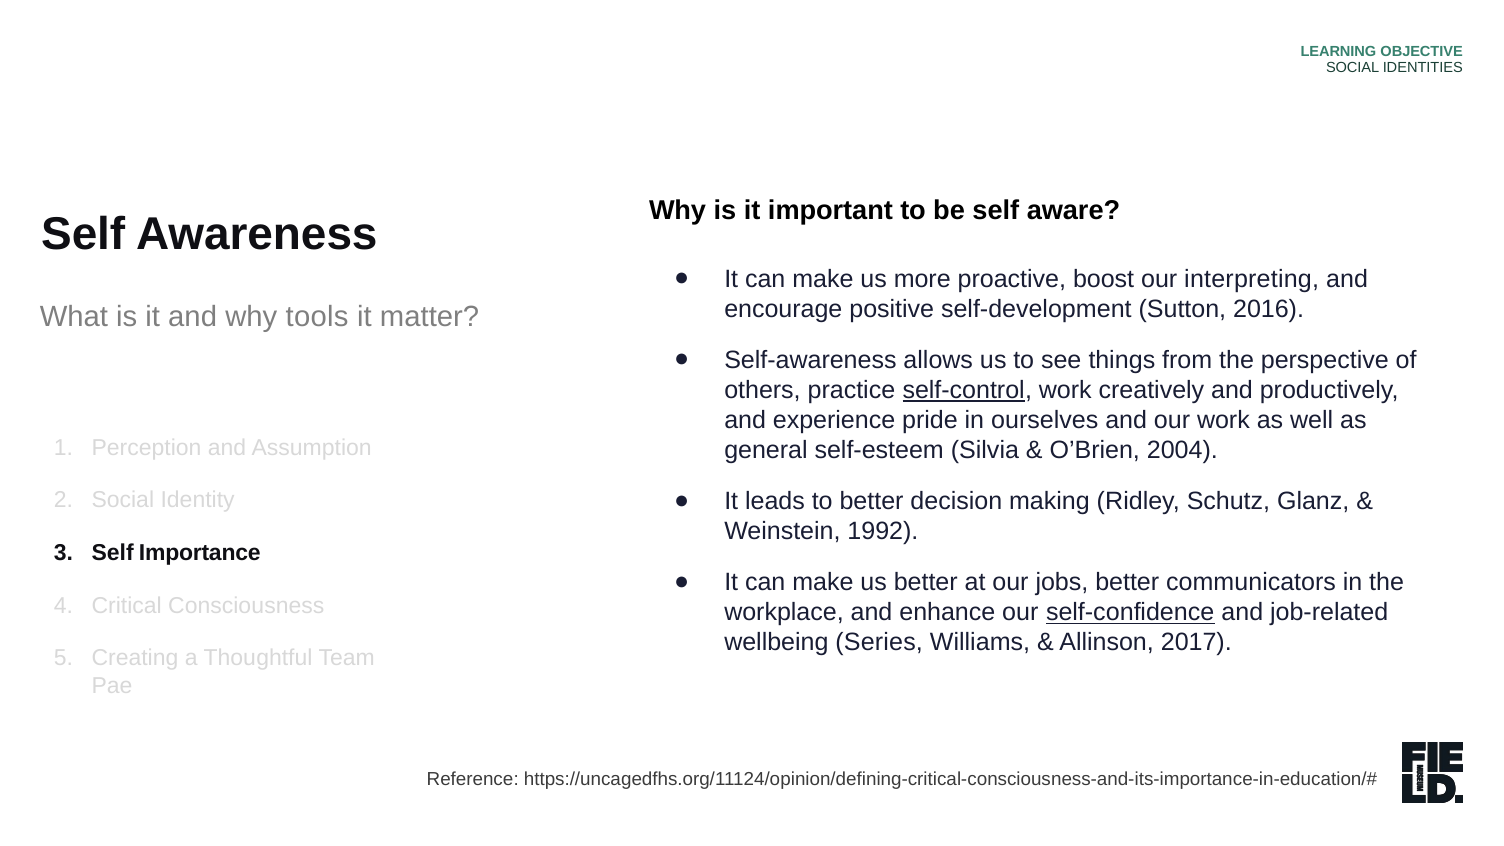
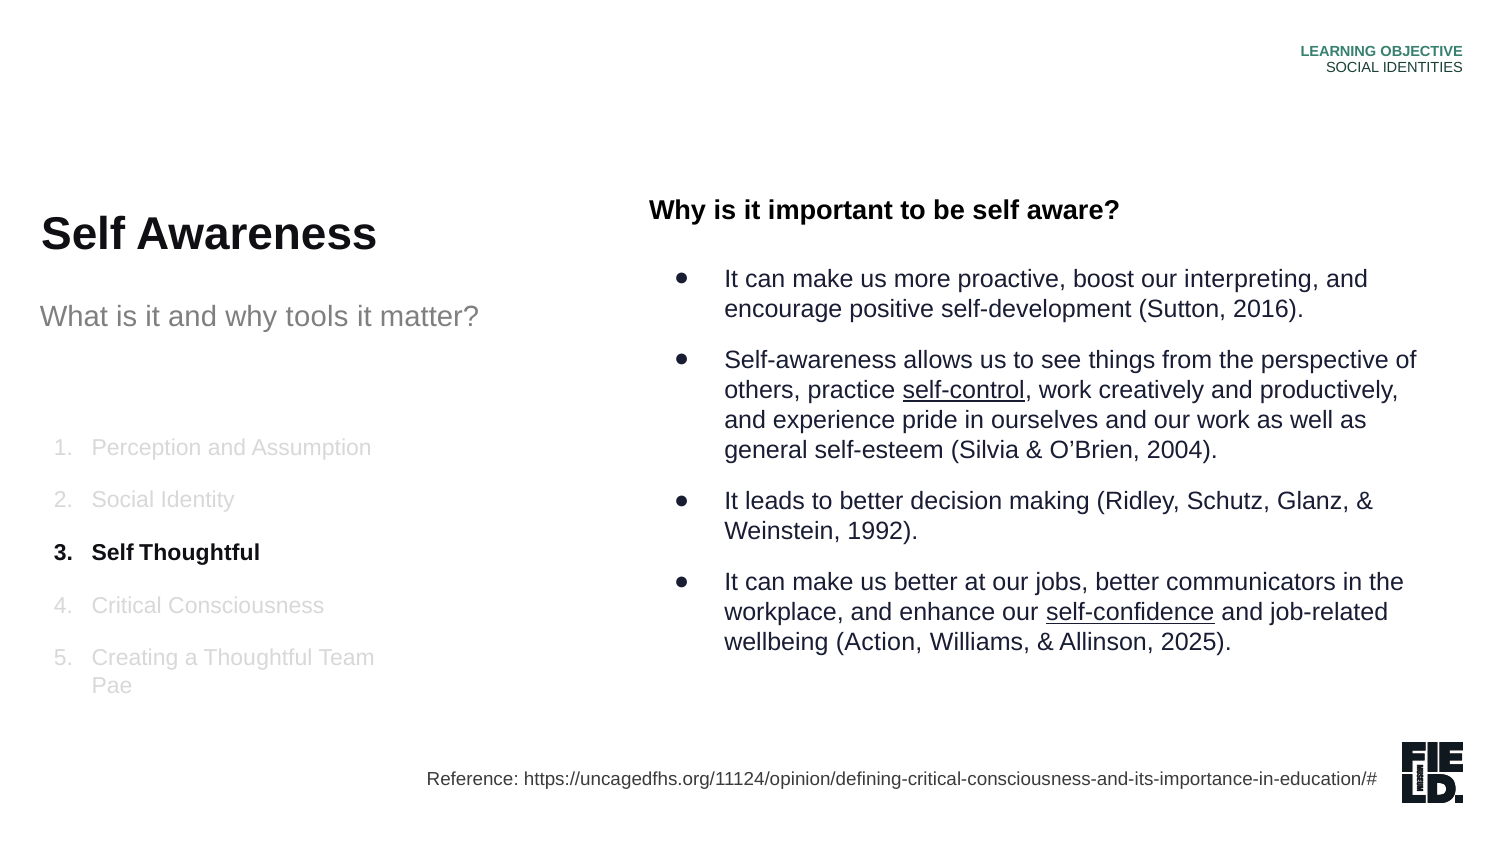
Self Importance: Importance -> Thoughtful
Series: Series -> Action
2017: 2017 -> 2025
